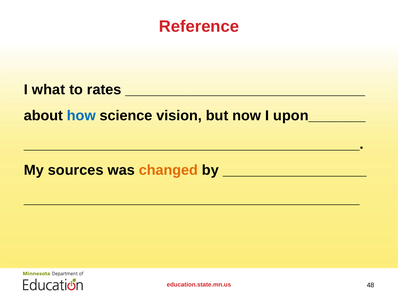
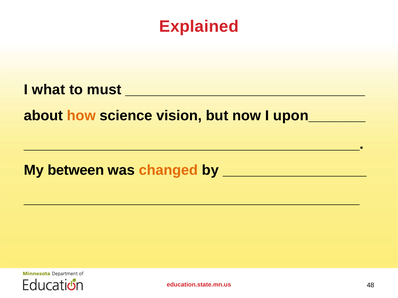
Reference: Reference -> Explained
rates: rates -> must
how colour: blue -> orange
sources: sources -> between
